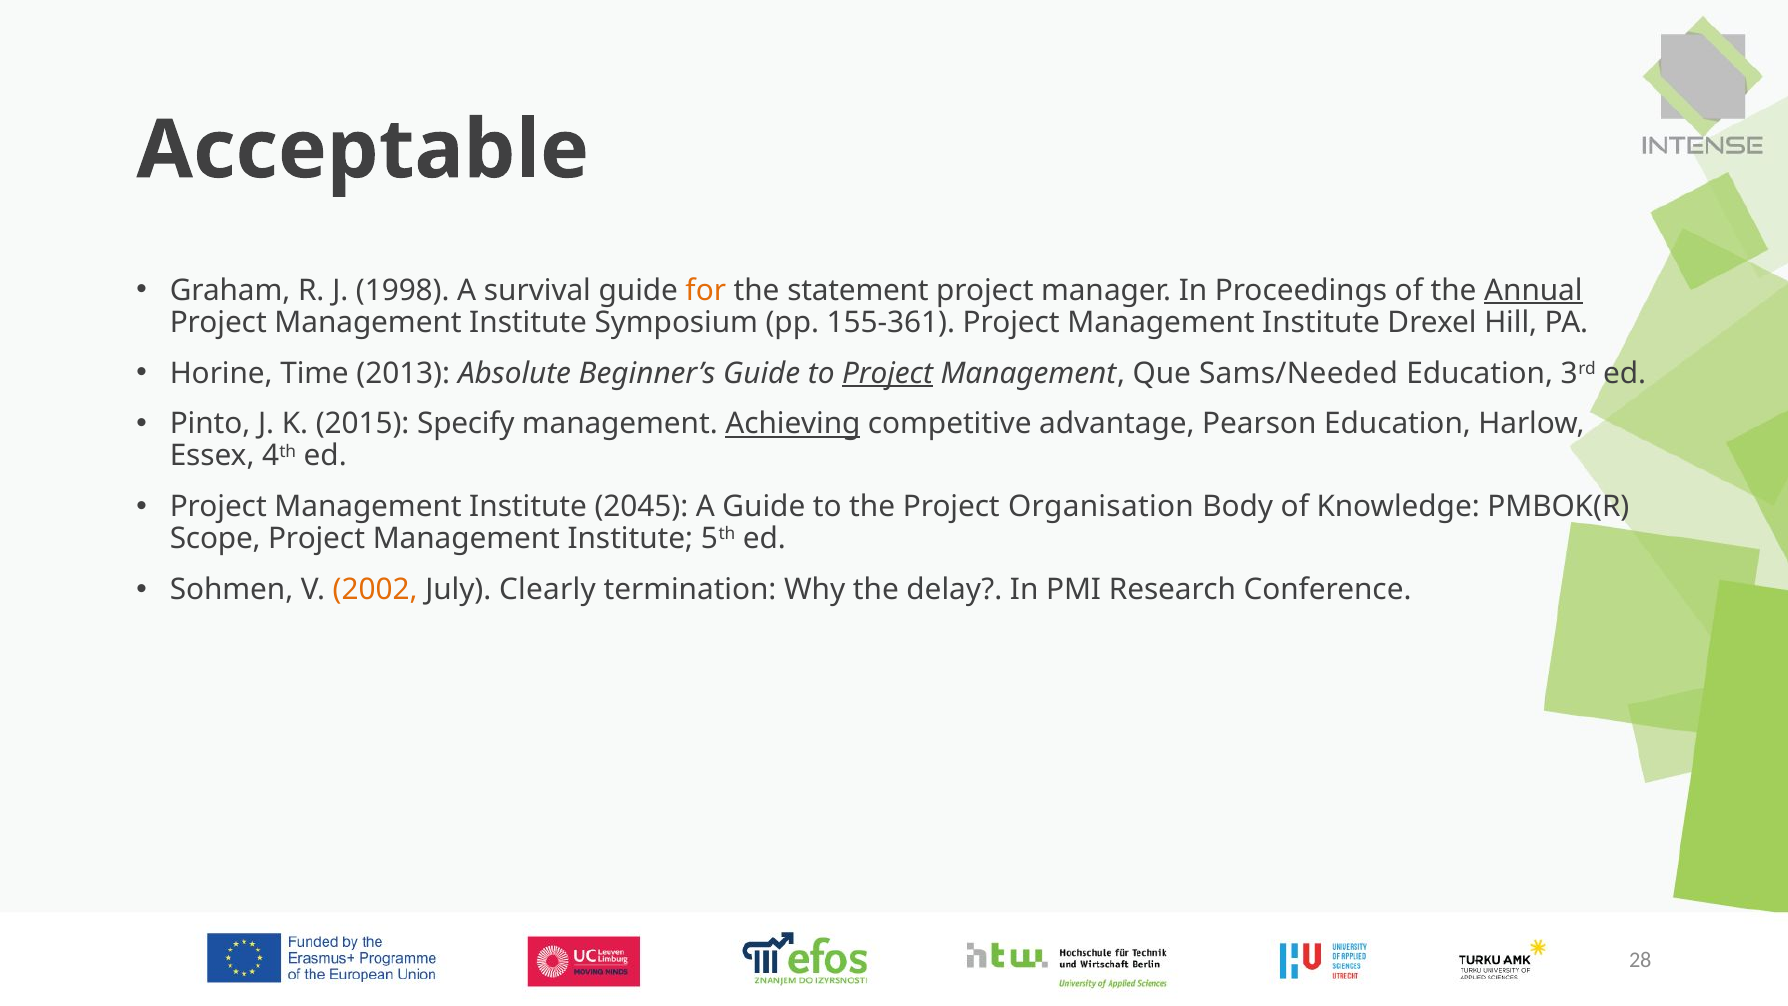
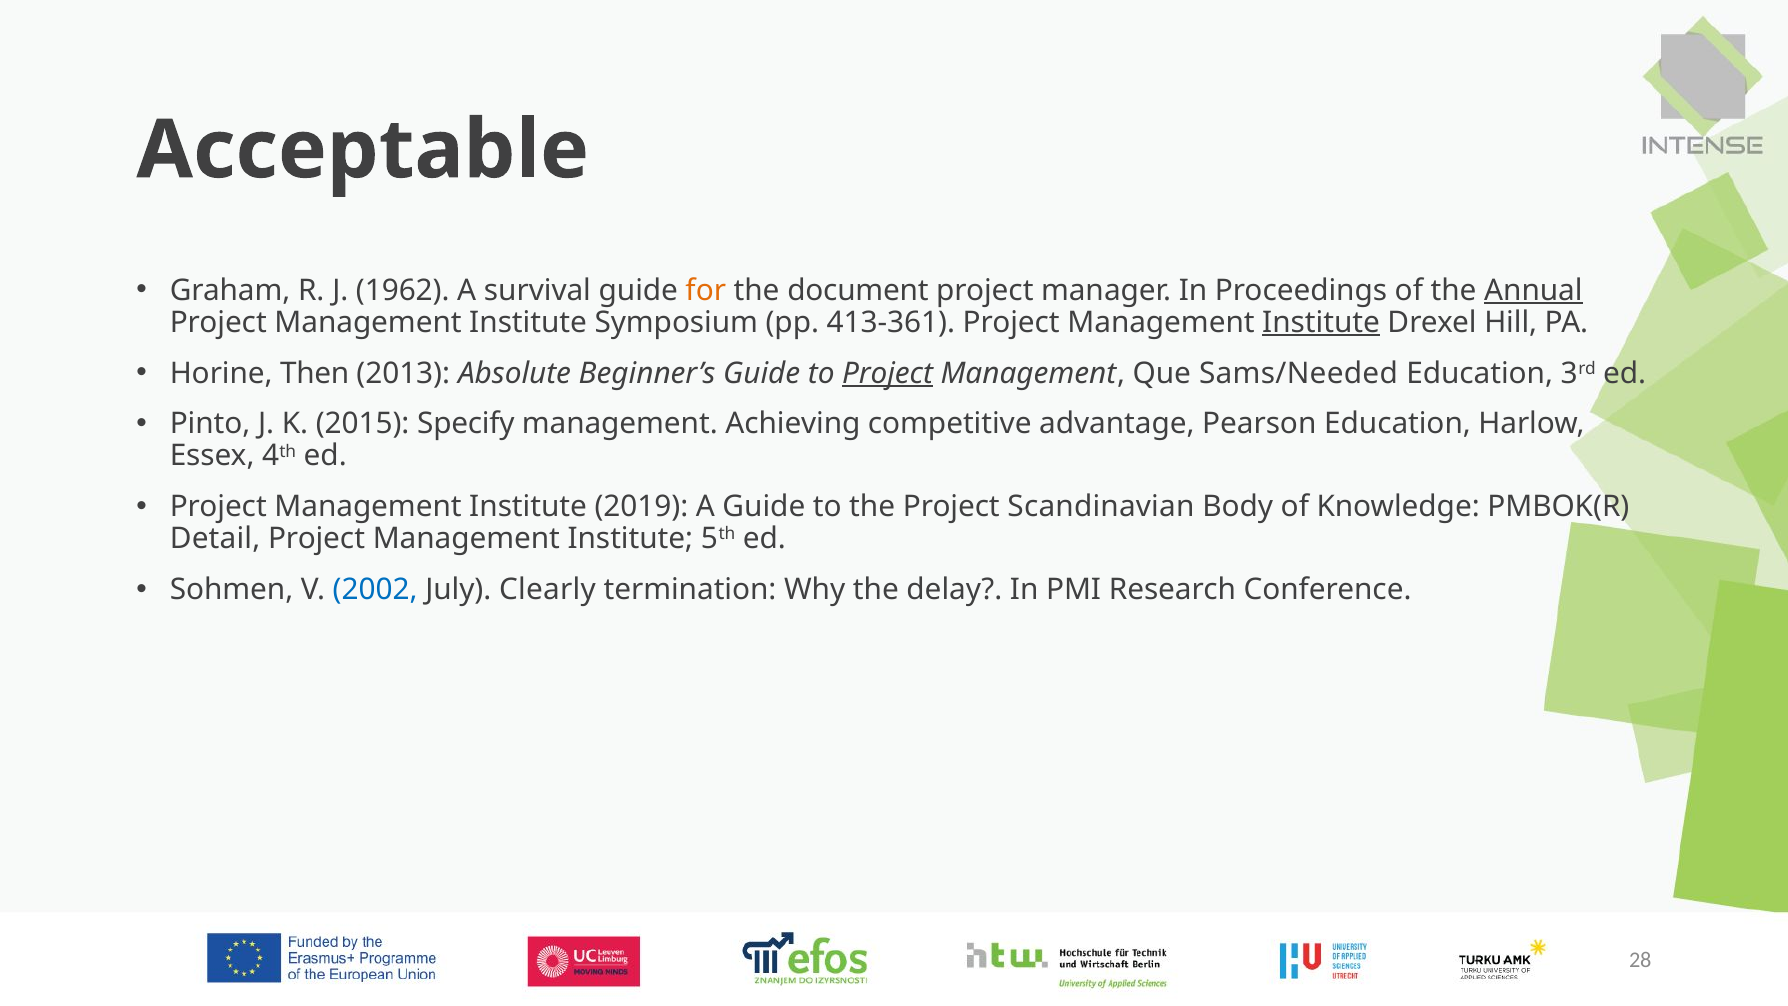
1998: 1998 -> 1962
statement: statement -> document
155-361: 155-361 -> 413-361
Institute at (1321, 322) underline: none -> present
Time: Time -> Then
Achieving underline: present -> none
2045: 2045 -> 2019
Organisation: Organisation -> Scandinavian
Scope: Scope -> Detail
2002 colour: orange -> blue
